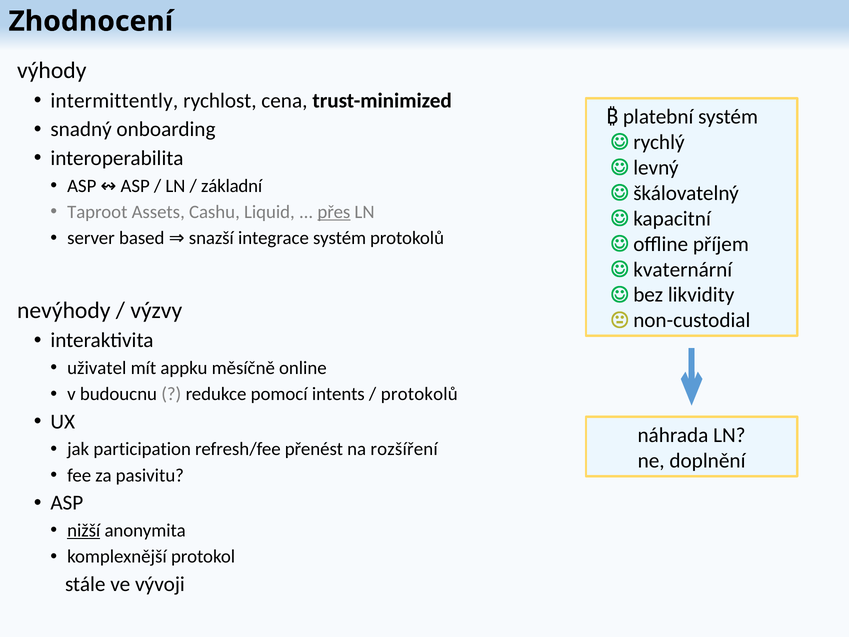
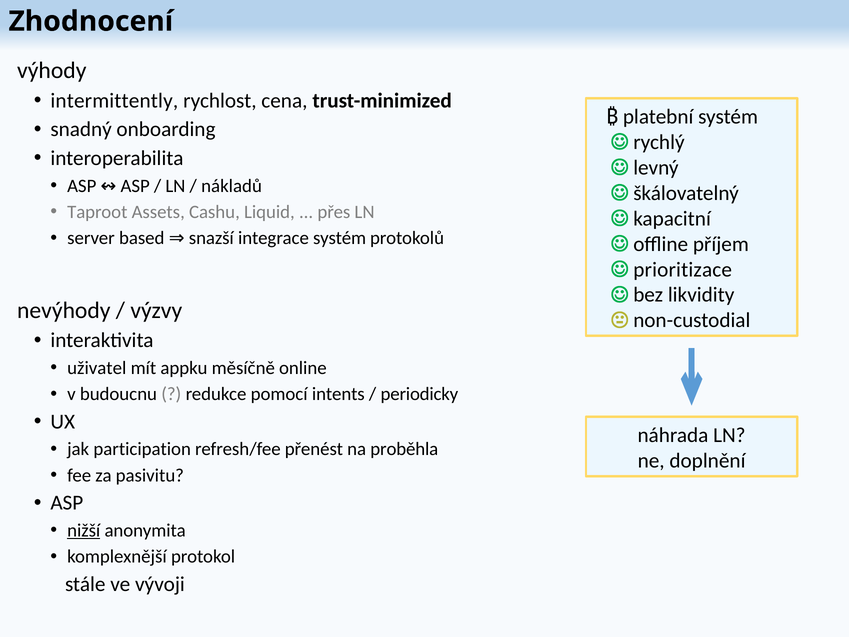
základní: základní -> nákladů
přes underline: present -> none
kvaternární: kvaternární -> prioritizace
protokolů at (419, 394): protokolů -> periodicky
rozšíření: rozšíření -> proběhla
